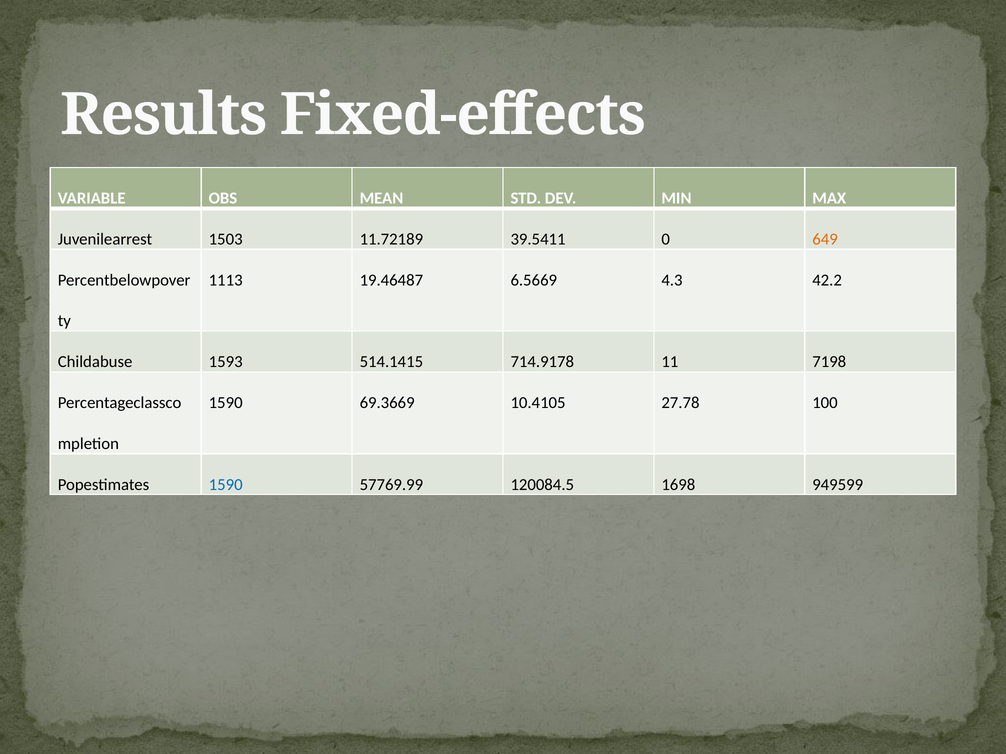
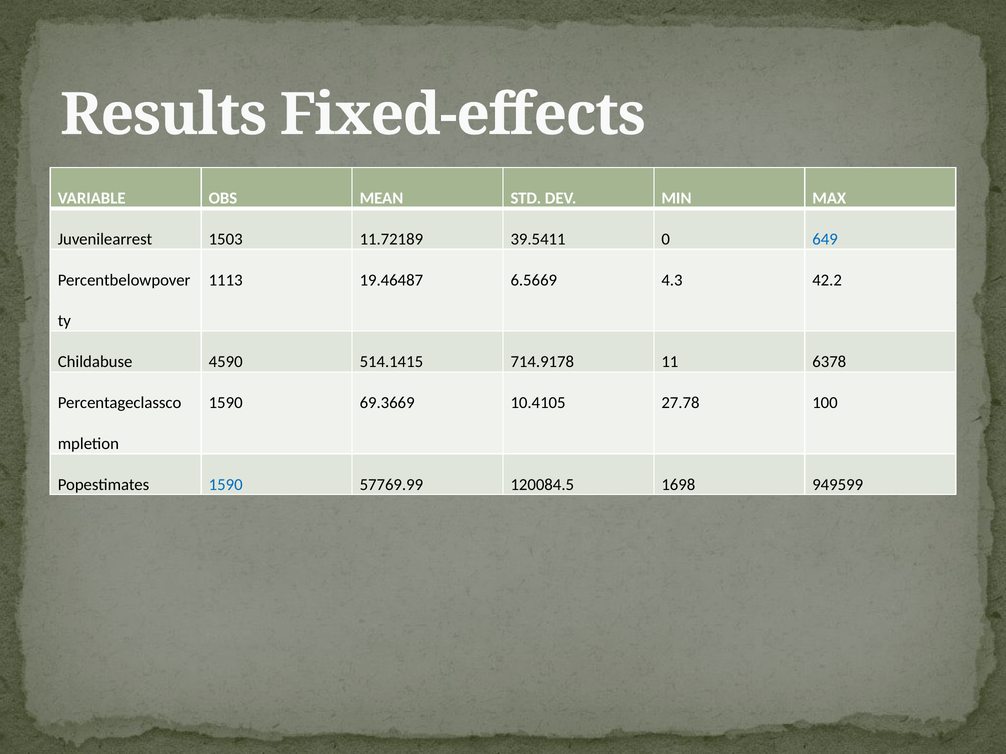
649 colour: orange -> blue
1593: 1593 -> 4590
7198: 7198 -> 6378
